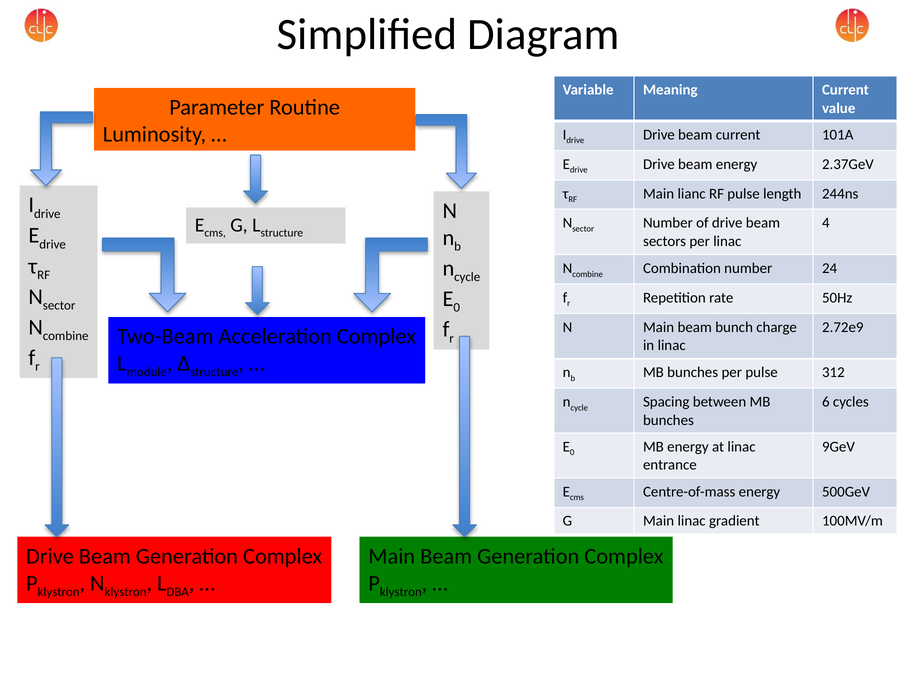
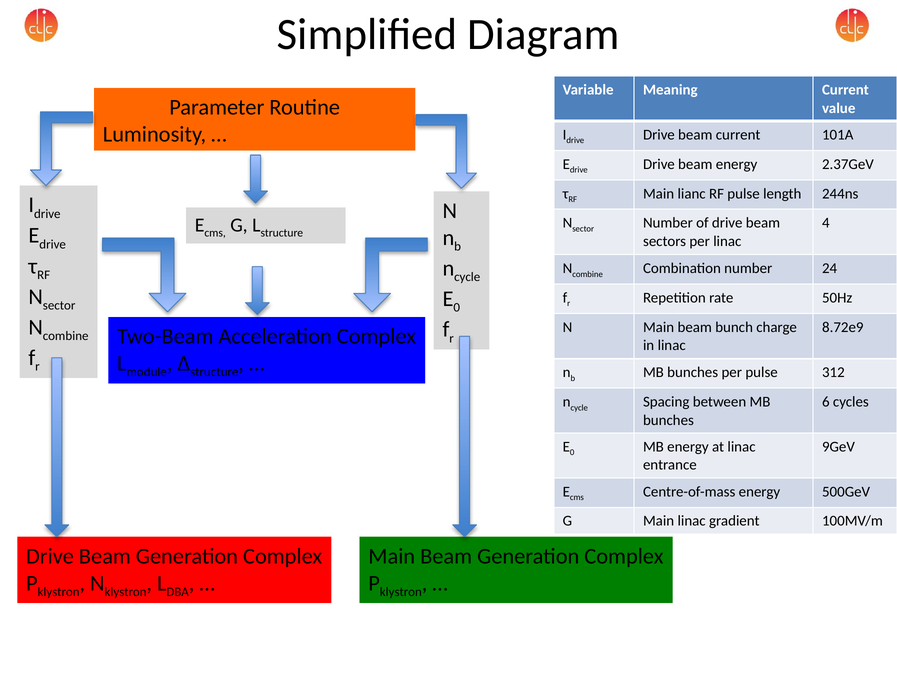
2.72e9: 2.72e9 -> 8.72e9
